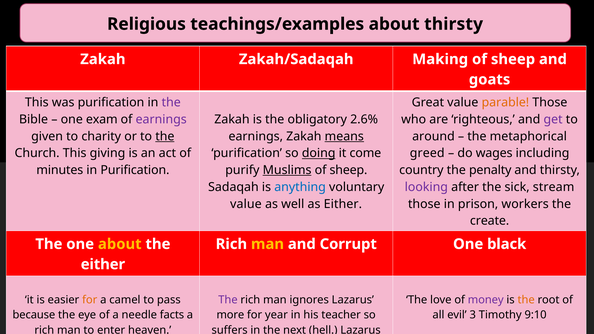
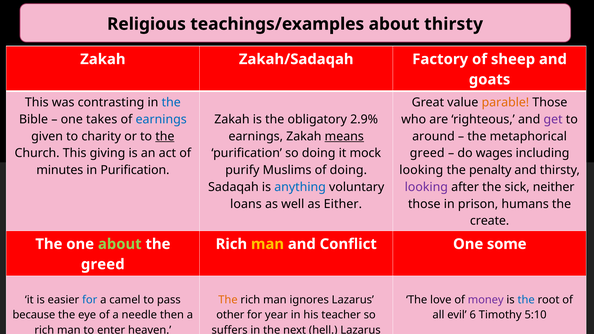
Making: Making -> Factory
was purification: purification -> contrasting
the at (171, 102) colour: purple -> blue
exam: exam -> takes
earnings at (161, 119) colour: purple -> blue
2.6%: 2.6% -> 2.9%
doing at (319, 153) underline: present -> none
come: come -> mock
Muslims underline: present -> none
sheep at (348, 170): sheep -> doing
country at (421, 170): country -> looking
stream: stream -> neither
value at (246, 204): value -> loans
workers: workers -> humans
about at (120, 244) colour: yellow -> light green
Corrupt: Corrupt -> Conflict
black: black -> some
either at (103, 264): either -> greed
for at (90, 300) colour: orange -> blue
The at (228, 300) colour: purple -> orange
the at (526, 300) colour: orange -> blue
facts: facts -> then
more: more -> other
3: 3 -> 6
9:10: 9:10 -> 5:10
